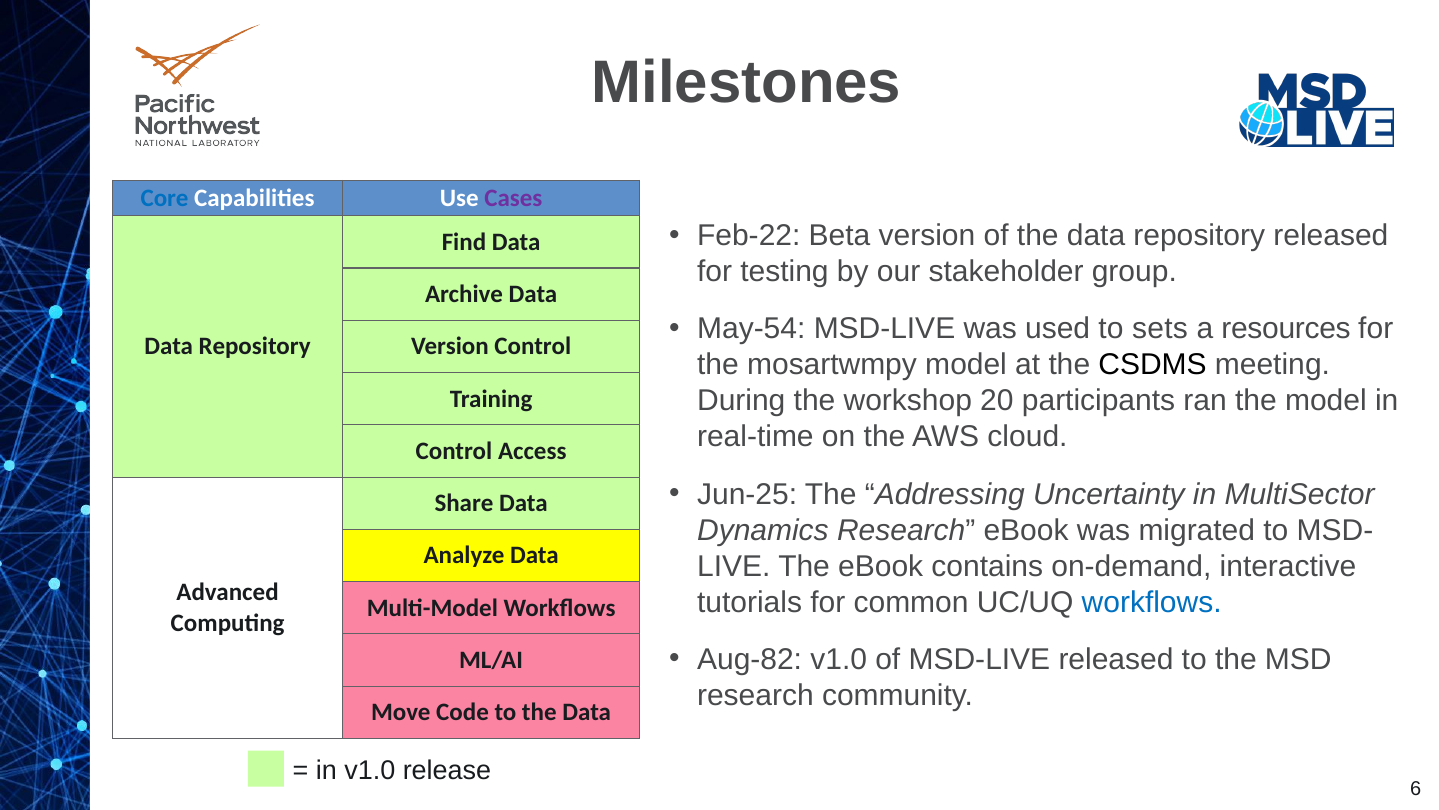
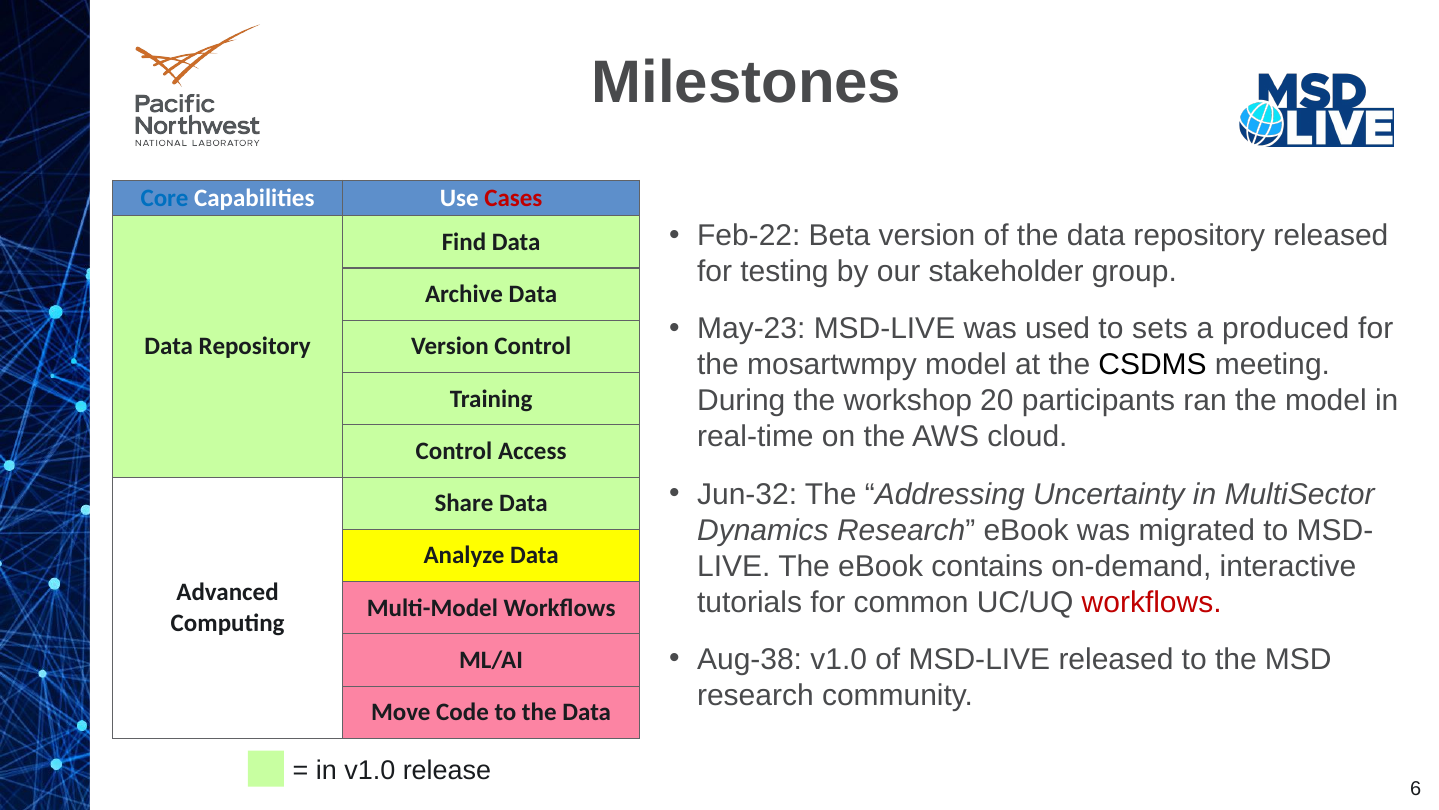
Cases colour: purple -> red
May-54: May-54 -> May-23
resources: resources -> produced
Jun-25: Jun-25 -> Jun-32
workflows at (1152, 602) colour: blue -> red
Aug-82: Aug-82 -> Aug-38
